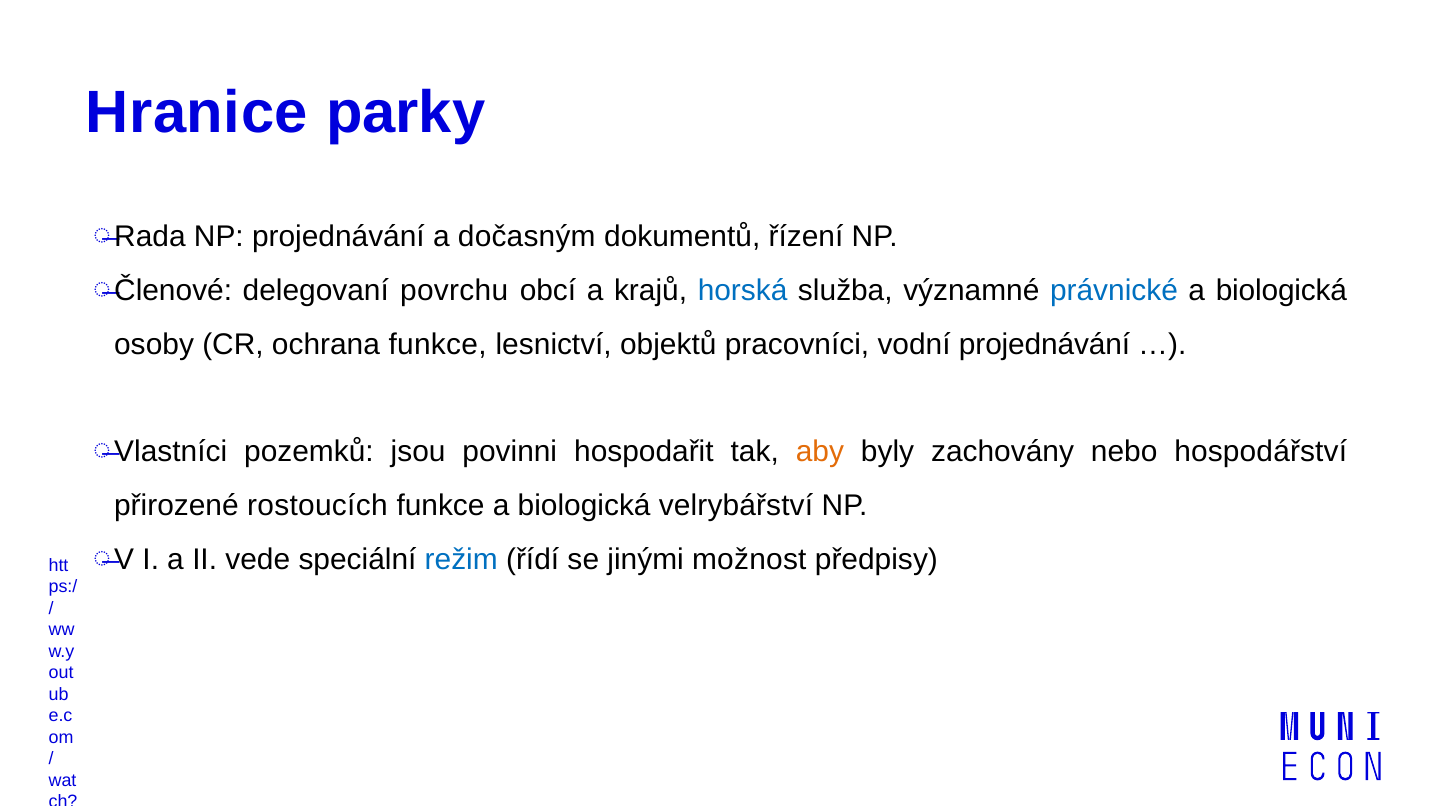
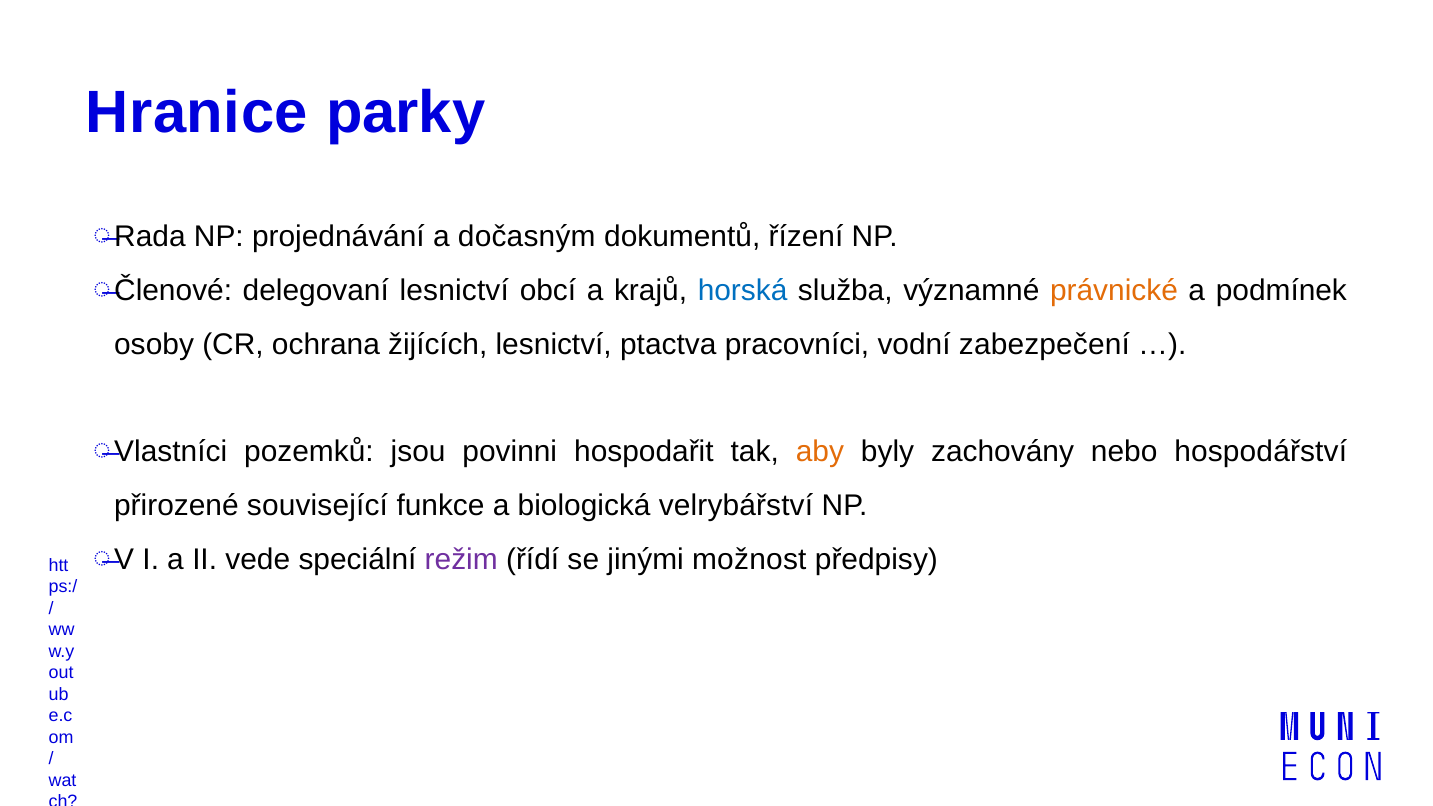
delegovaní povrchu: povrchu -> lesnictví
právnické colour: blue -> orange
biologická at (1281, 291): biologická -> podmínek
ochrana funkce: funkce -> žijících
objektů: objektů -> ptactva
vodní projednávání: projednávání -> zabezpečení
rostoucích: rostoucích -> související
režim colour: blue -> purple
